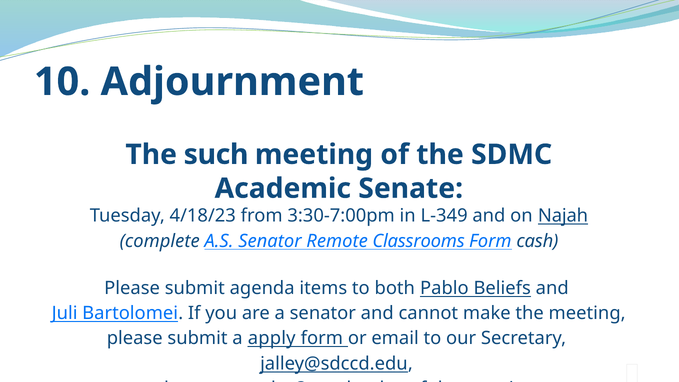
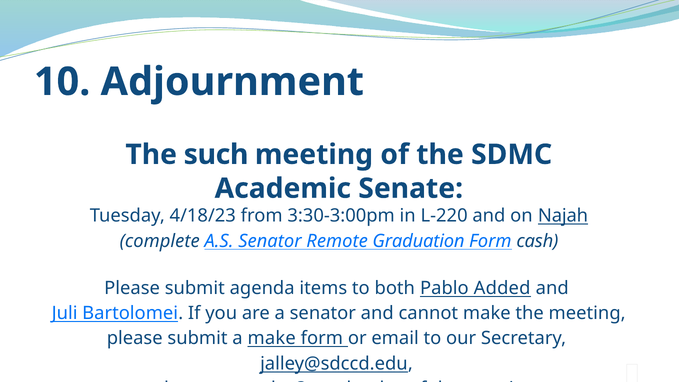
3:30-7:00pm: 3:30-7:00pm -> 3:30-3:00pm
L-349: L-349 -> L-220
Classrooms: Classrooms -> Graduation
Beliefs: Beliefs -> Added
a apply: apply -> make
